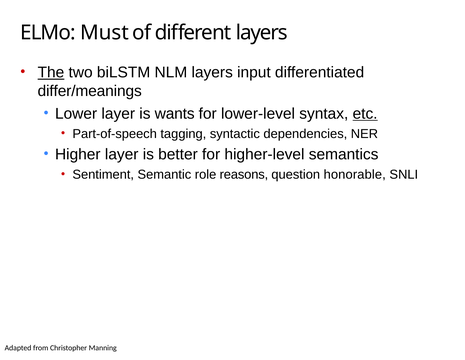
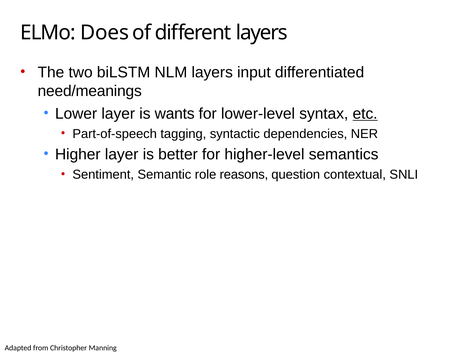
Must: Must -> Does
The underline: present -> none
differ/meanings: differ/meanings -> need/meanings
honorable: honorable -> contextual
